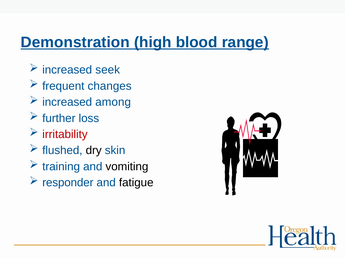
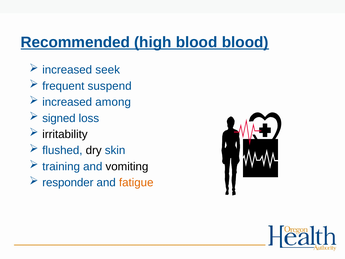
Demonstration: Demonstration -> Recommended
blood range: range -> blood
changes: changes -> suspend
further: further -> signed
irritability colour: red -> black
fatigue colour: black -> orange
